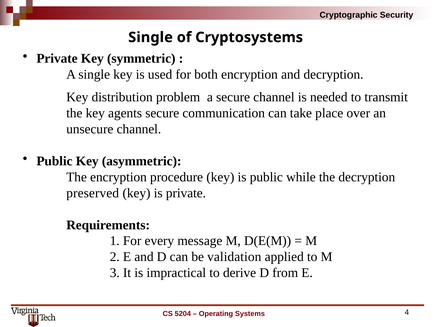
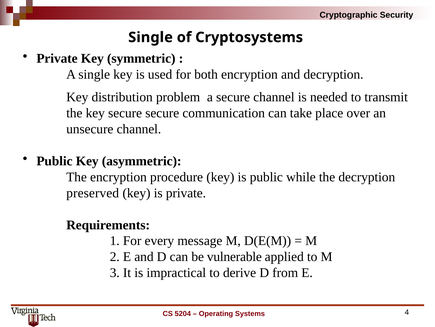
key agents: agents -> secure
validation: validation -> vulnerable
